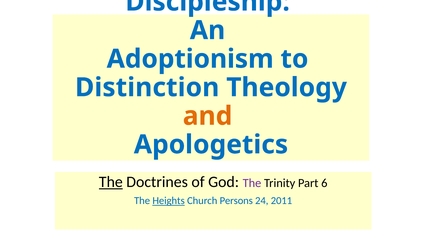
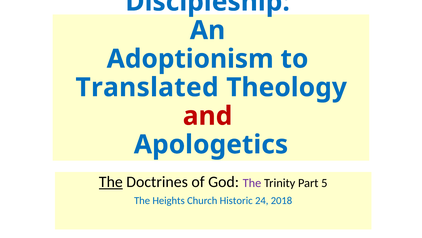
Distinction: Distinction -> Translated
and colour: orange -> red
6: 6 -> 5
Heights underline: present -> none
Persons: Persons -> Historic
2011: 2011 -> 2018
